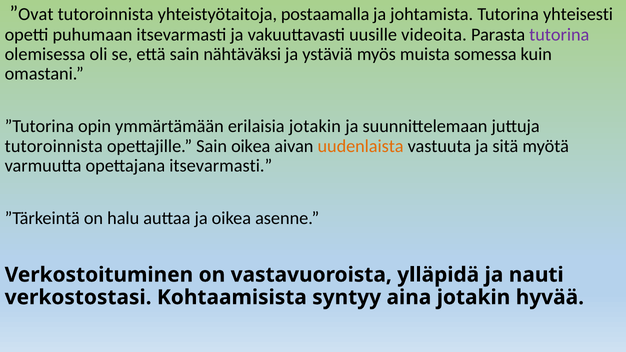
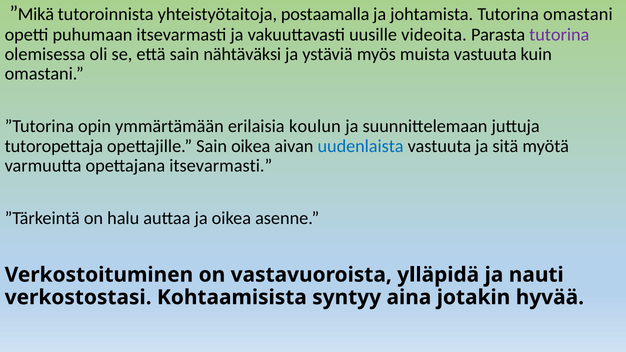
Ovat: Ovat -> Mikä
Tutorina yhteisesti: yhteisesti -> omastani
muista somessa: somessa -> vastuuta
erilaisia jotakin: jotakin -> koulun
tutoroinnista at (54, 146): tutoroinnista -> tutoropettaja
uudenlaista colour: orange -> blue
